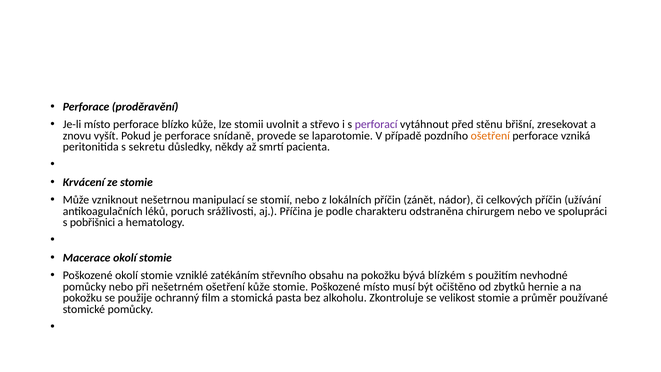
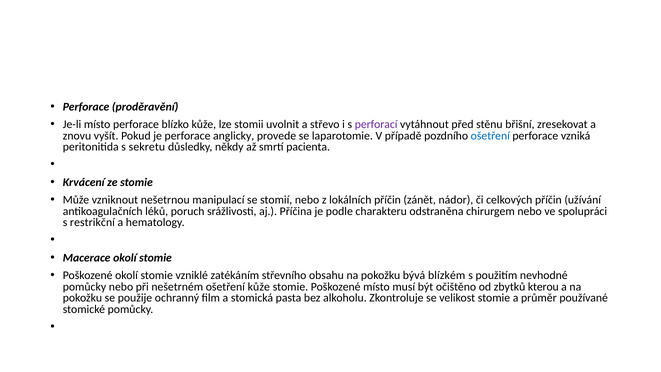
snídaně: snídaně -> anglicky
ošetření at (490, 136) colour: orange -> blue
pobřišnici: pobřišnici -> restrikční
hernie: hernie -> kterou
